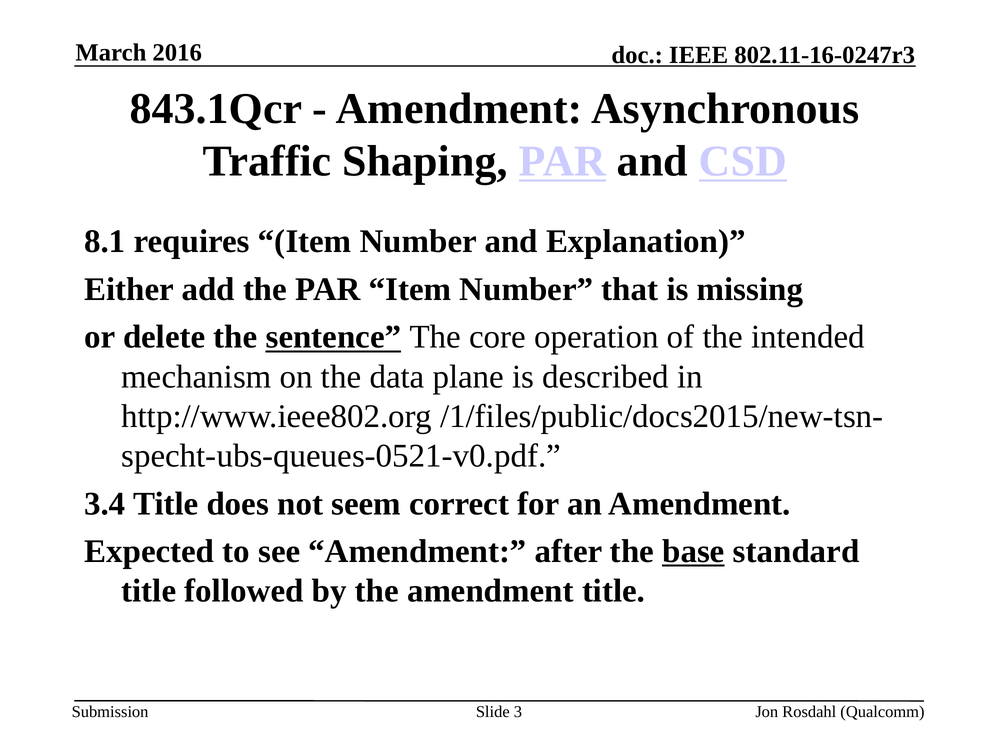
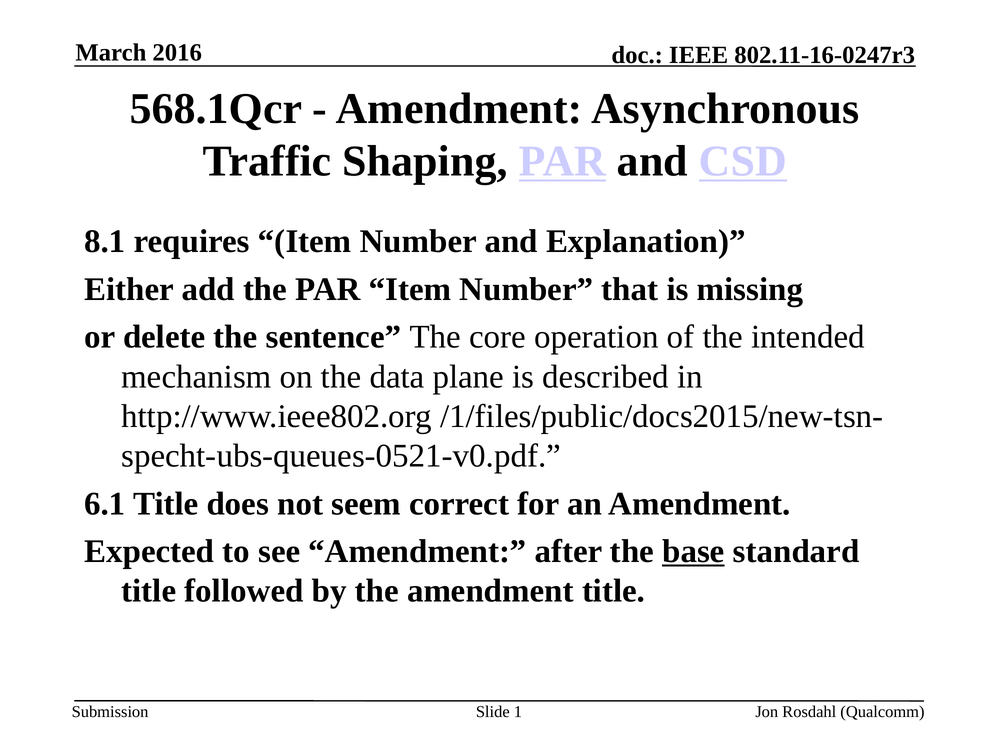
843.1Qcr: 843.1Qcr -> 568.1Qcr
sentence underline: present -> none
3.4: 3.4 -> 6.1
3: 3 -> 1
